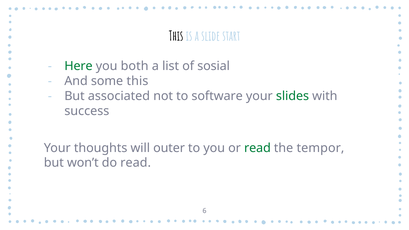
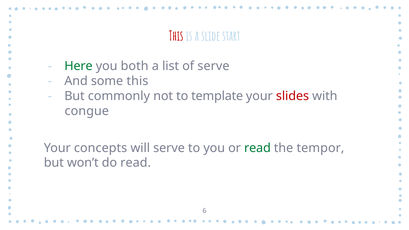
This at (176, 36) colour: black -> red
of sosial: sosial -> serve
associated: associated -> commonly
software: software -> template
slides colour: green -> red
success: success -> congue
thoughts: thoughts -> concepts
will outer: outer -> serve
